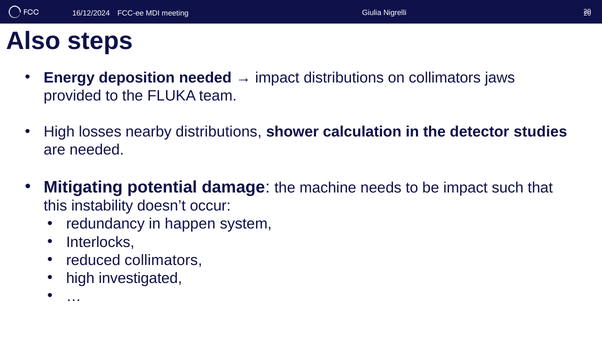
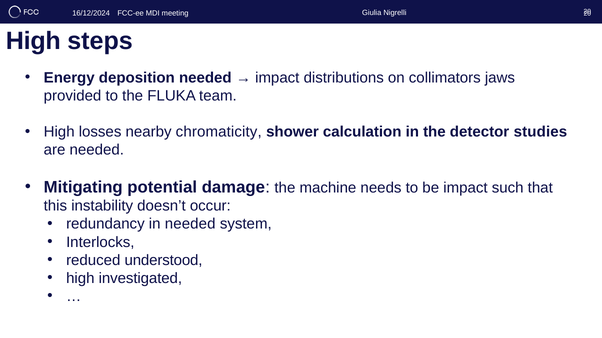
Also at (33, 41): Also -> High
nearby distributions: distributions -> chromaticity
in happen: happen -> needed
reduced collimators: collimators -> understood
